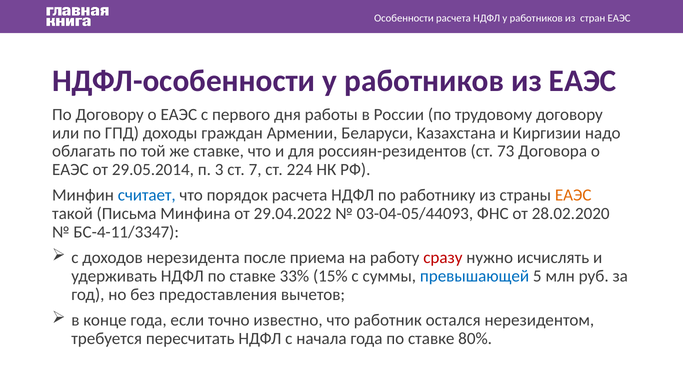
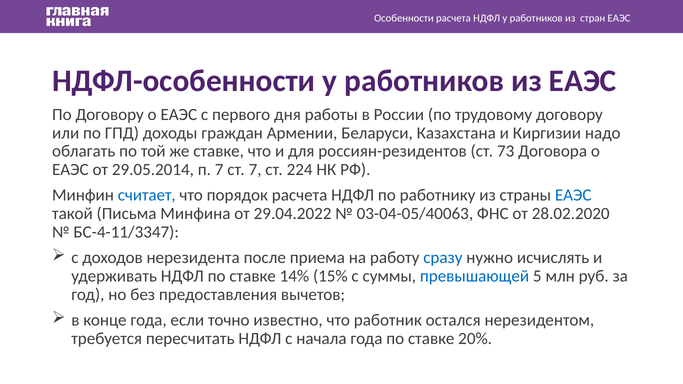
п 3: 3 -> 7
ЕАЭС at (573, 195) colour: orange -> blue
03-04-05/44093: 03-04-05/44093 -> 03-04-05/40063
сразу colour: red -> blue
33%: 33% -> 14%
80%: 80% -> 20%
